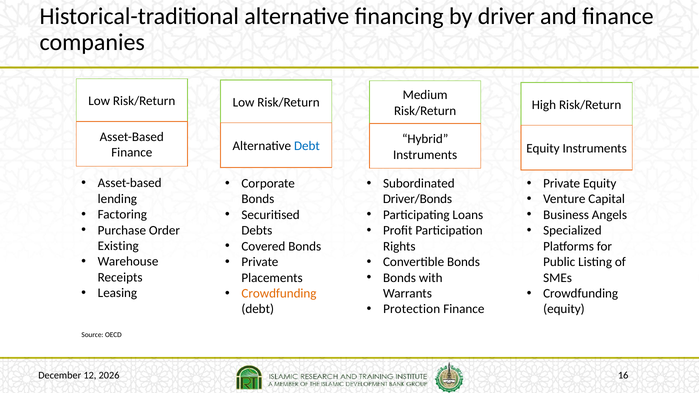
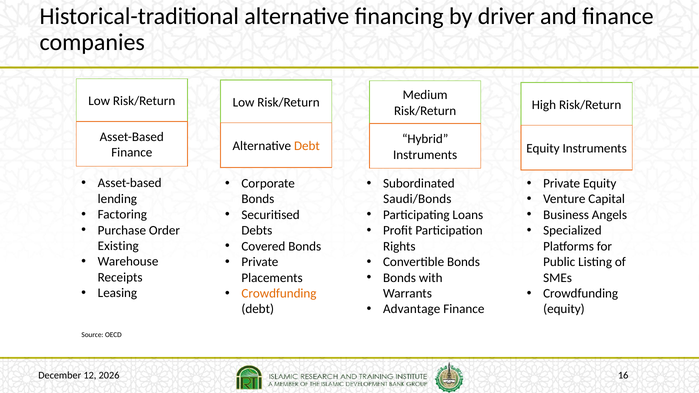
Debt at (307, 146) colour: blue -> orange
Driver/Bonds: Driver/Bonds -> Saudi/Bonds
Protection: Protection -> Advantage
